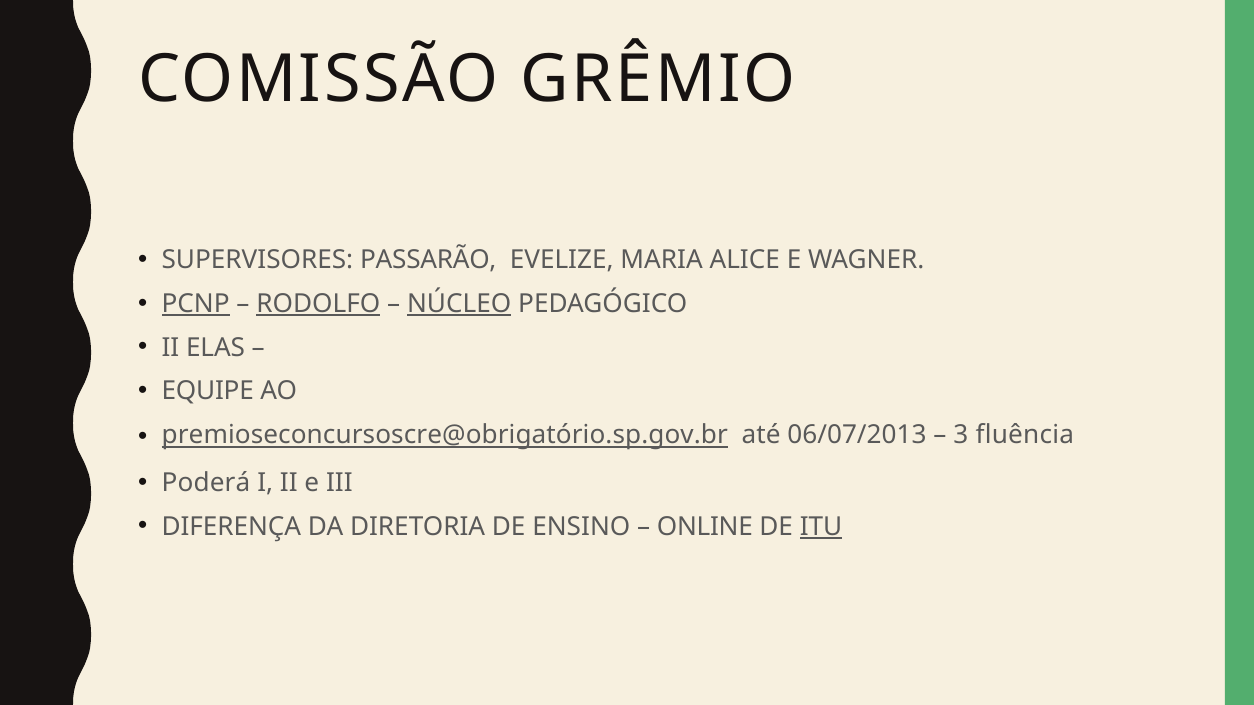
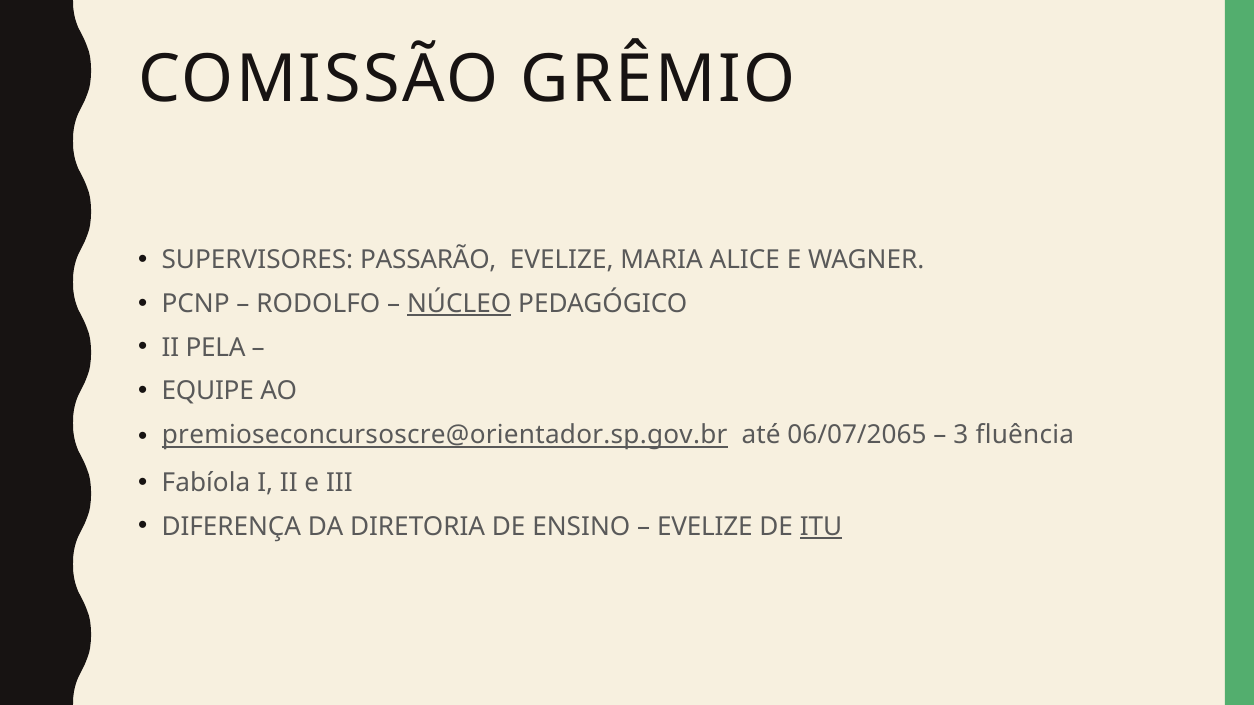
PCNP underline: present -> none
RODOLFO underline: present -> none
ELAS: ELAS -> PELA
premioseconcursoscre@obrigatório.sp.gov.br: premioseconcursoscre@obrigatório.sp.gov.br -> premioseconcursoscre@orientador.sp.gov.br
06/07/2013: 06/07/2013 -> 06/07/2065
Poderá: Poderá -> Fabíola
ONLINE at (705, 527): ONLINE -> EVELIZE
